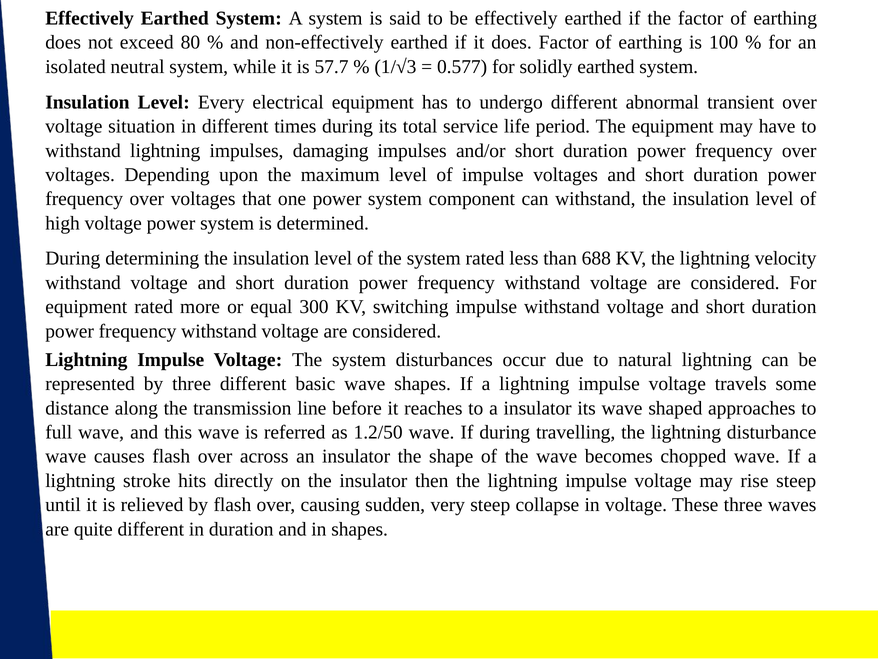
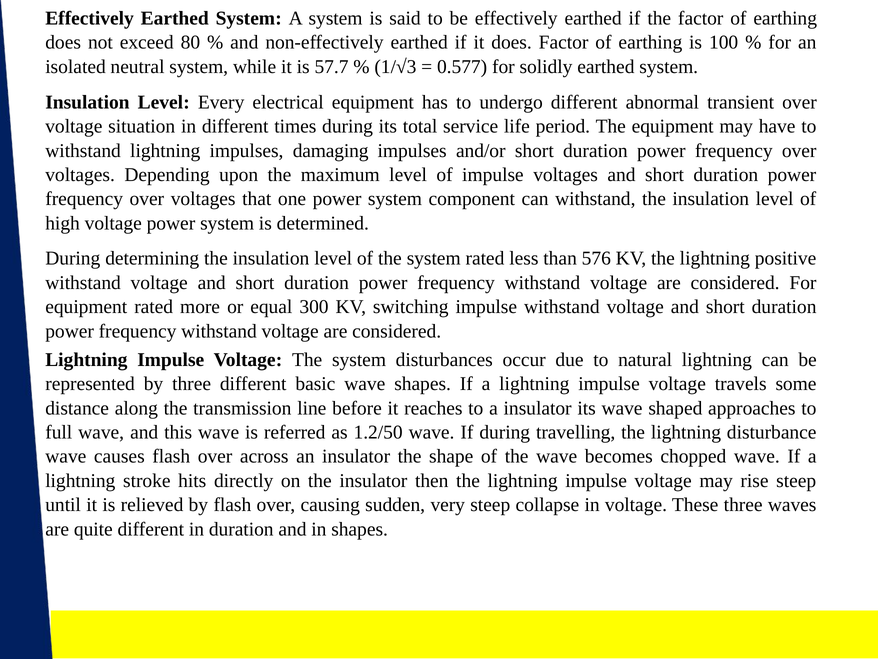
688: 688 -> 576
velocity: velocity -> positive
